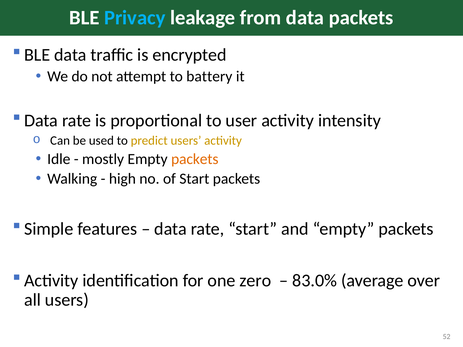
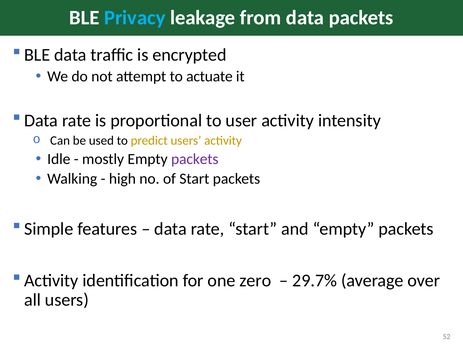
battery: battery -> actuate
packets at (195, 159) colour: orange -> purple
83.0%: 83.0% -> 29.7%
